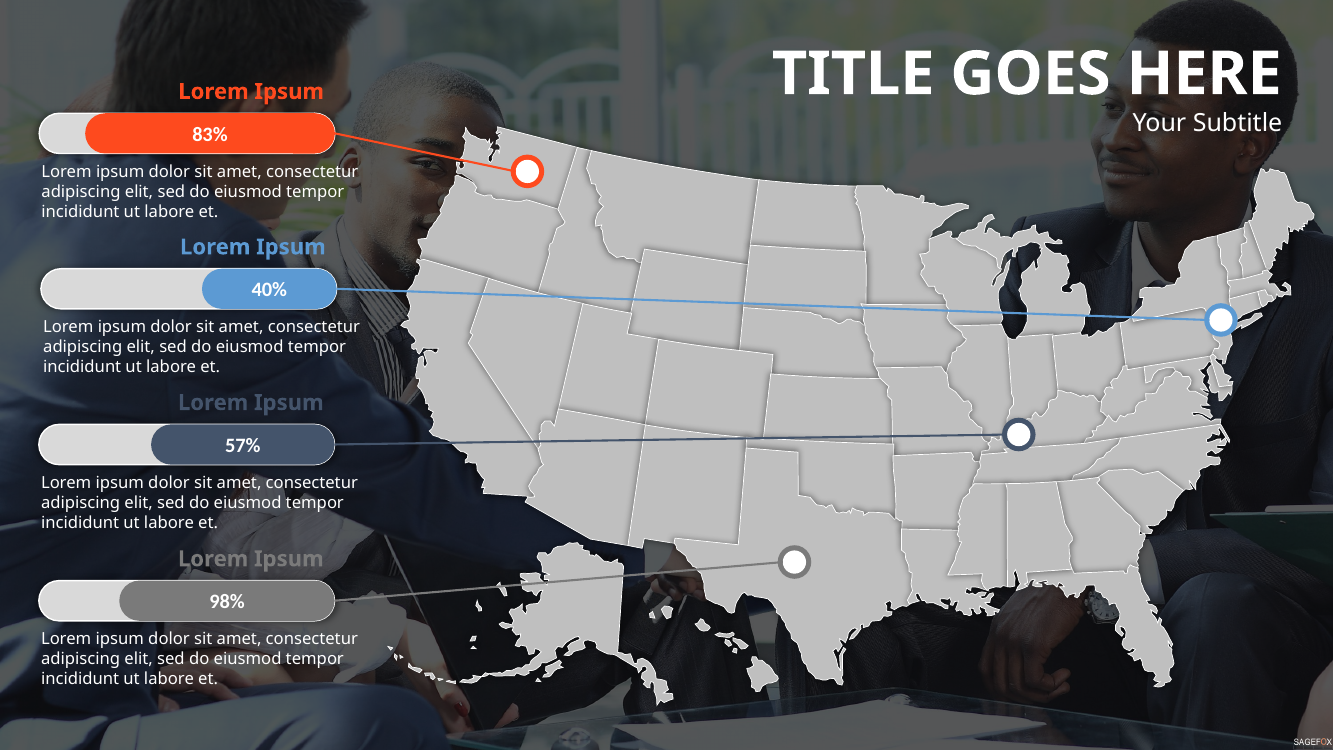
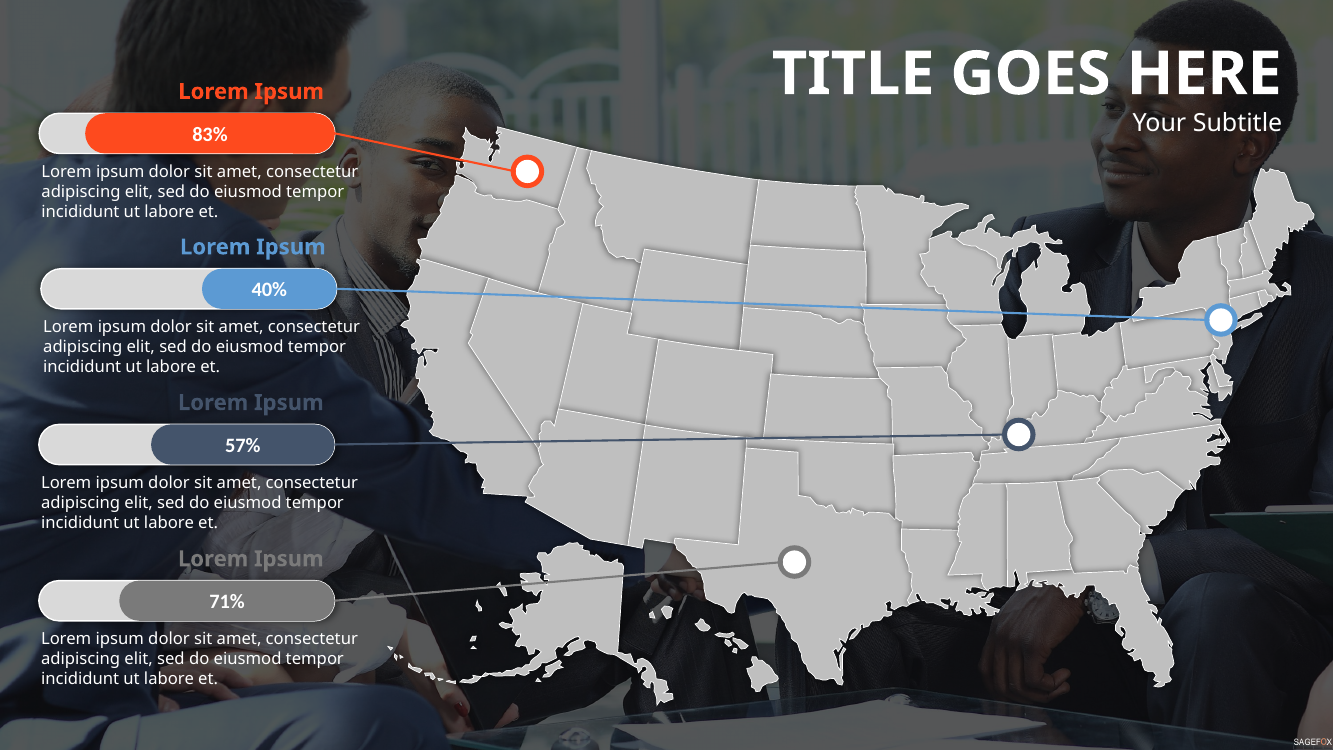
98%: 98% -> 71%
